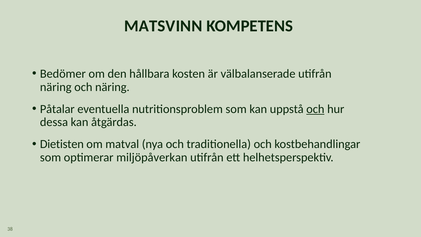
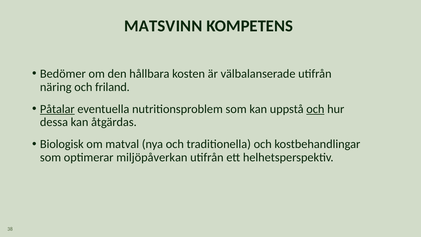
och näring: näring -> friland
Påtalar underline: none -> present
Dietisten: Dietisten -> Biologisk
